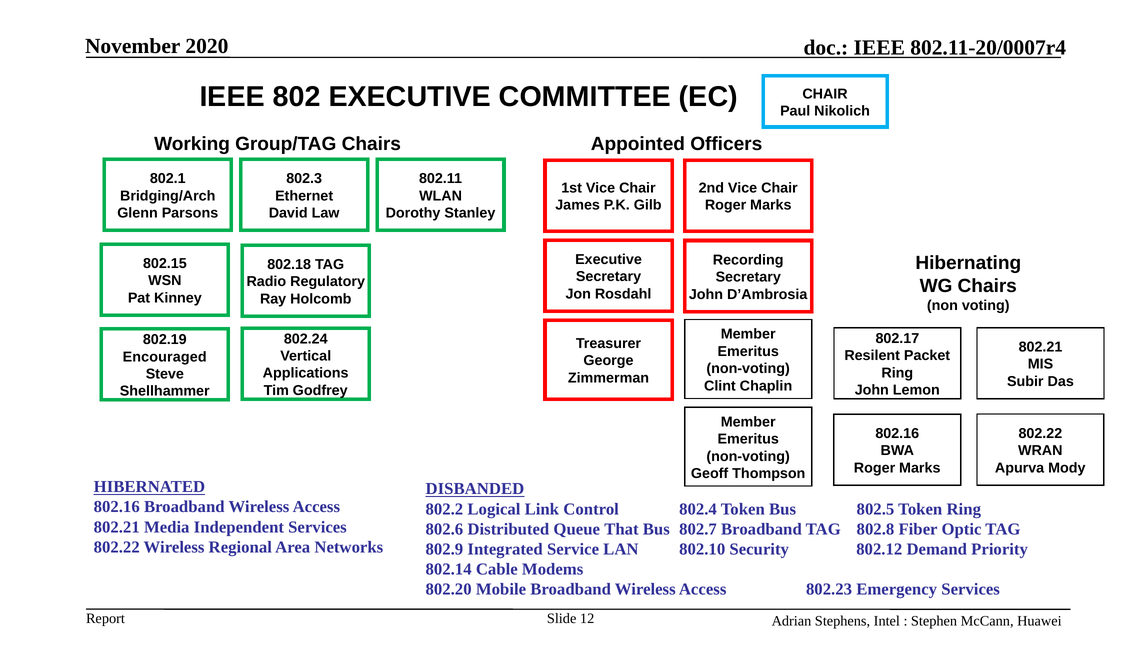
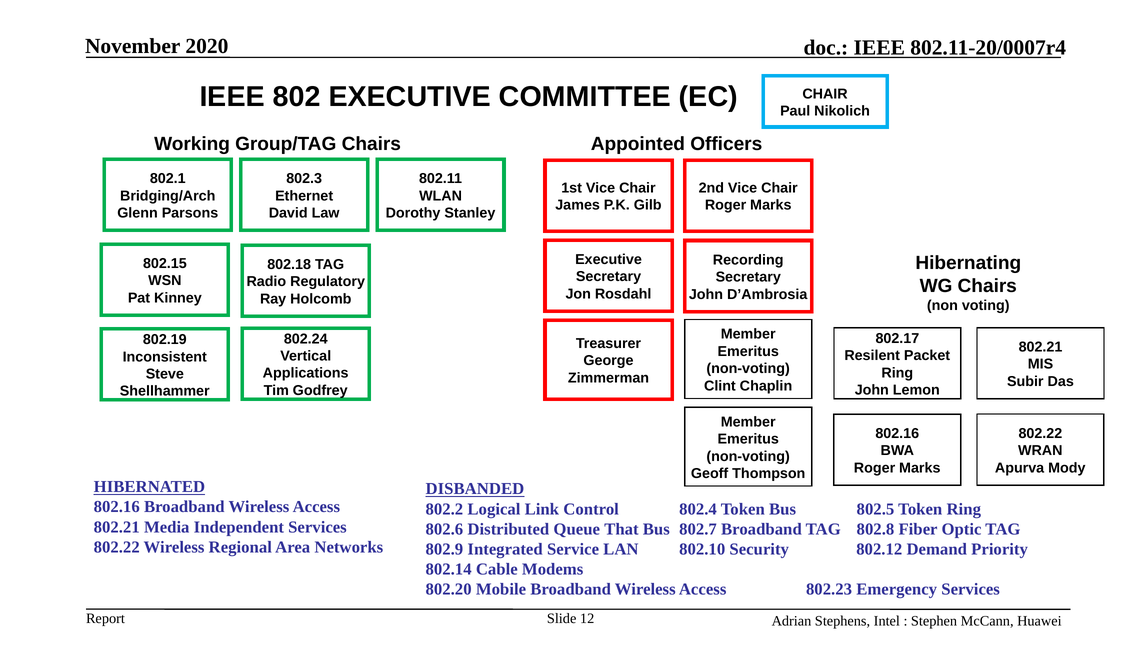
Encouraged: Encouraged -> Inconsistent
